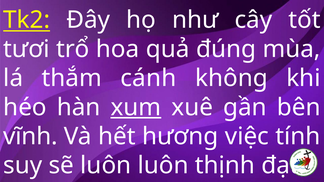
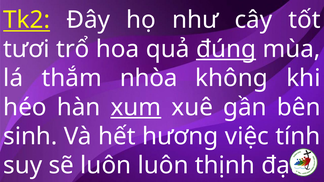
đúng underline: none -> present
cánh: cánh -> nhòa
vĩnh: vĩnh -> sinh
